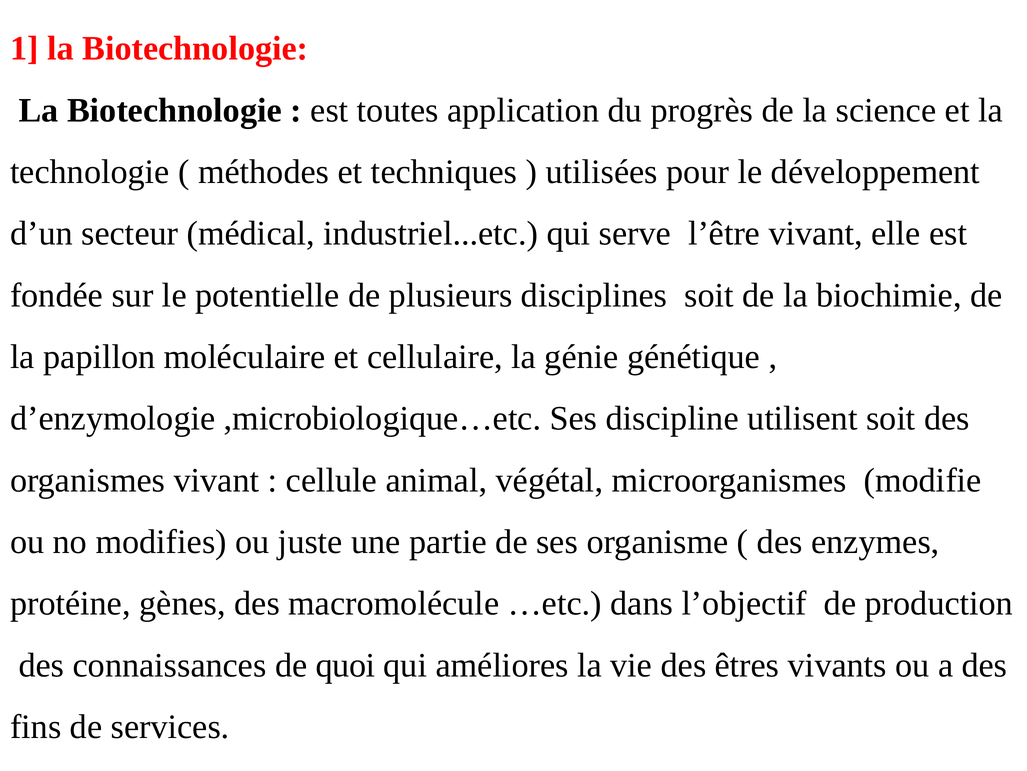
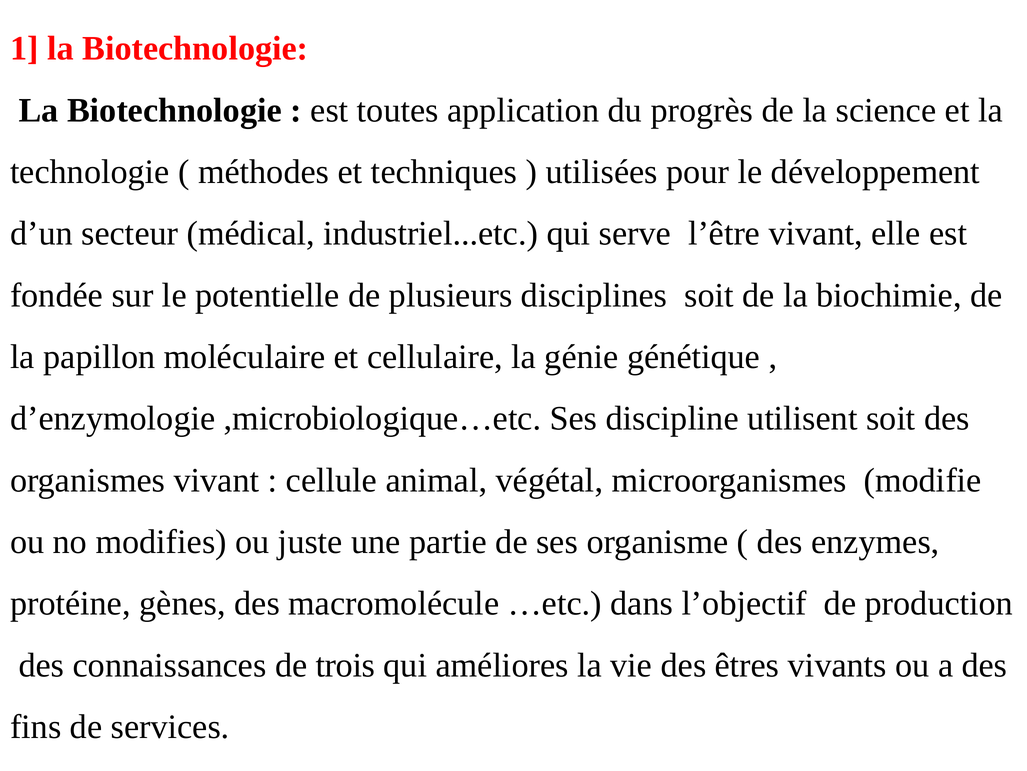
quoi: quoi -> trois
